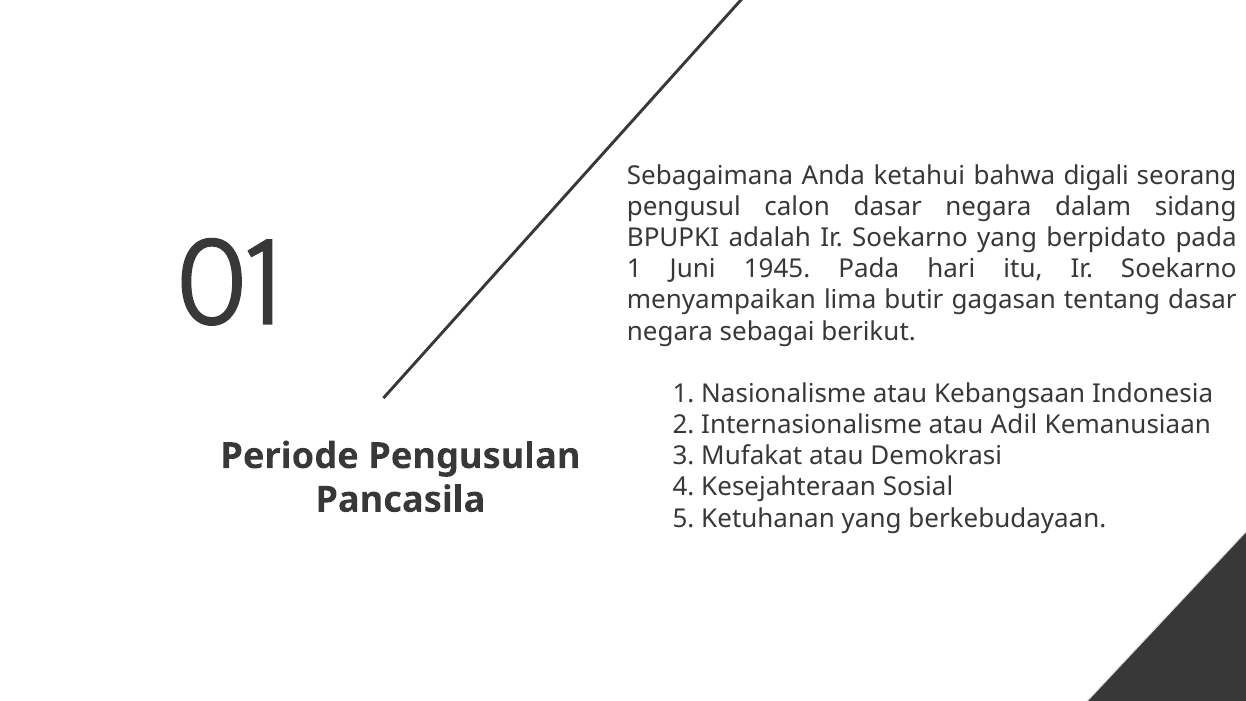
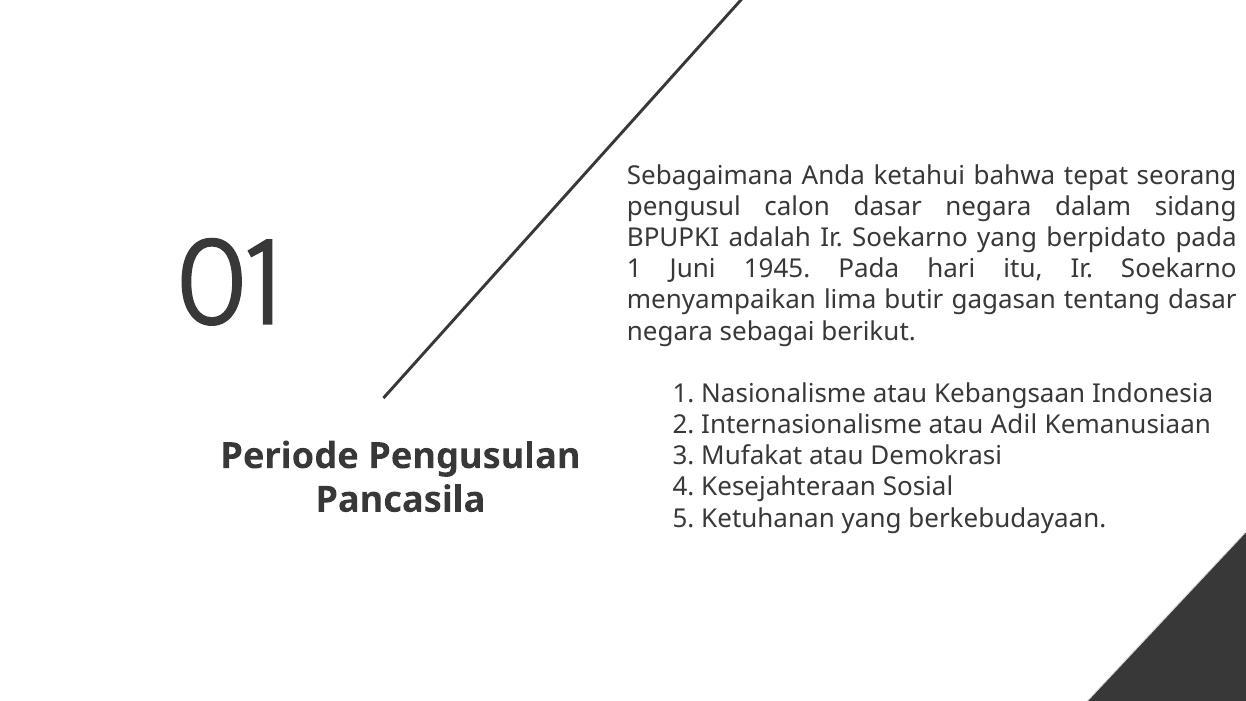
digali: digali -> tepat
